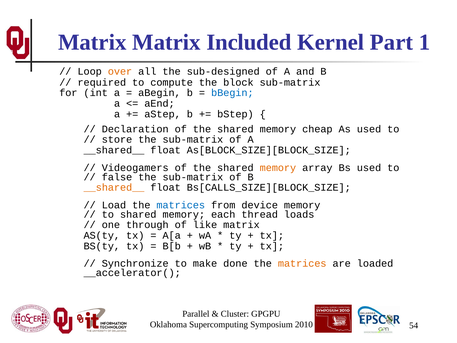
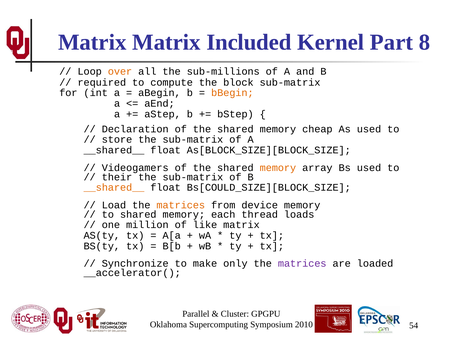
1: 1 -> 8
sub-designed: sub-designed -> sub-millions
bBegin colour: blue -> orange
false: false -> their
Bs[CALLS_SIZE][BLOCK_SIZE: Bs[CALLS_SIZE][BLOCK_SIZE -> Bs[COULD_SIZE][BLOCK_SIZE
matrices at (181, 205) colour: blue -> orange
through: through -> million
done: done -> only
matrices at (302, 263) colour: orange -> purple
